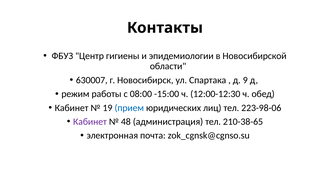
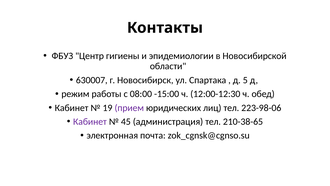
9: 9 -> 5
прием colour: blue -> purple
48: 48 -> 45
